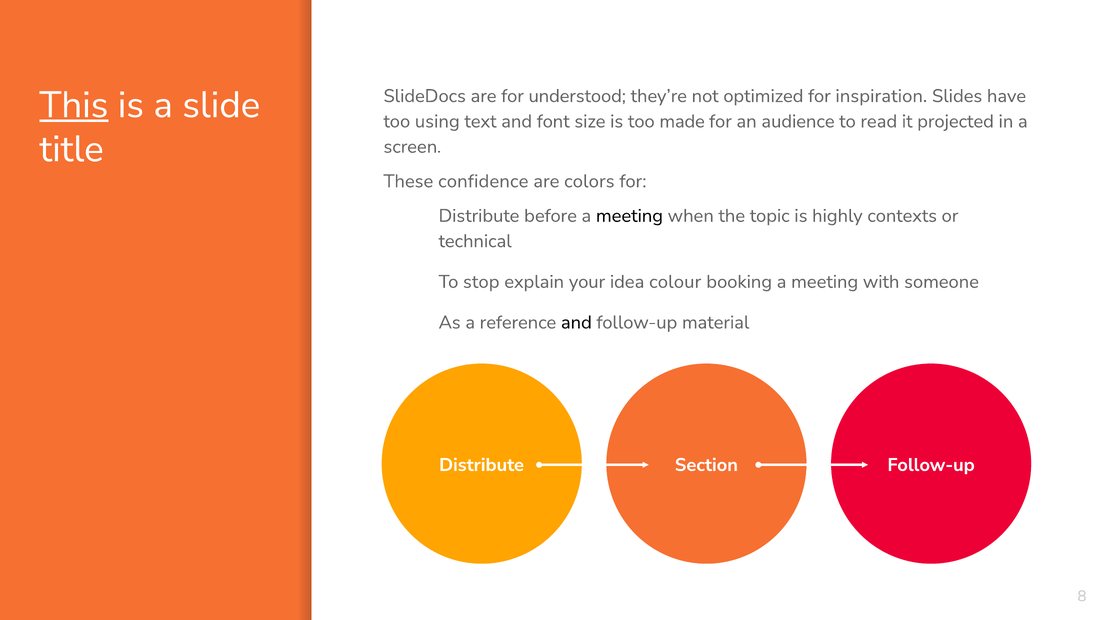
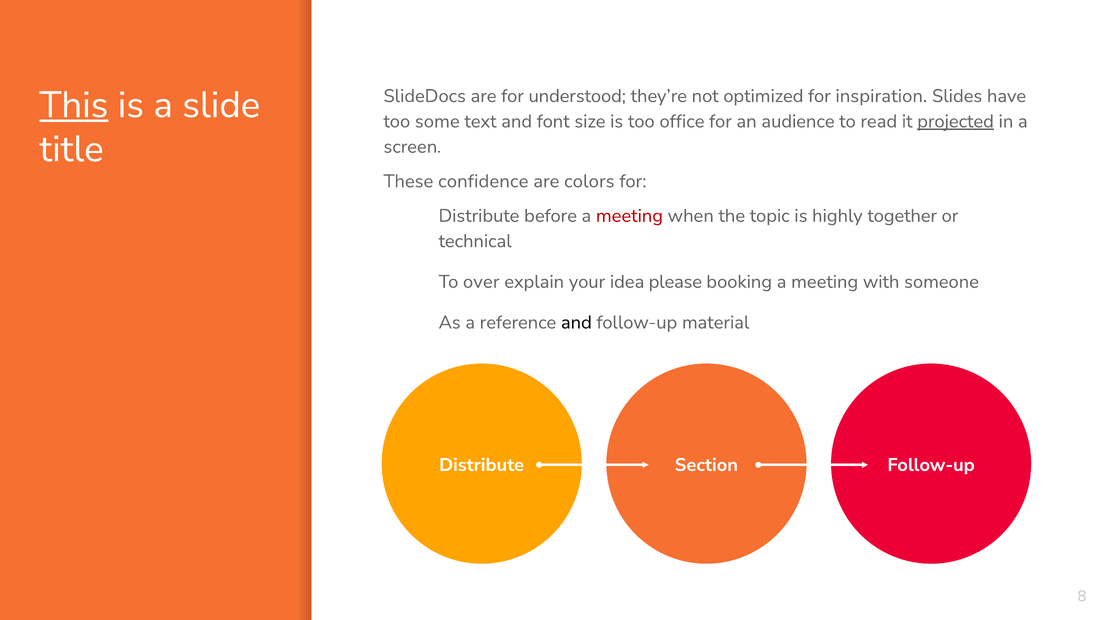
using: using -> some
made: made -> office
projected underline: none -> present
meeting at (629, 216) colour: black -> red
contexts: contexts -> together
stop: stop -> over
colour: colour -> please
